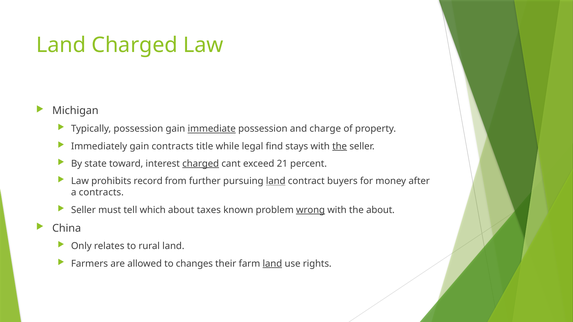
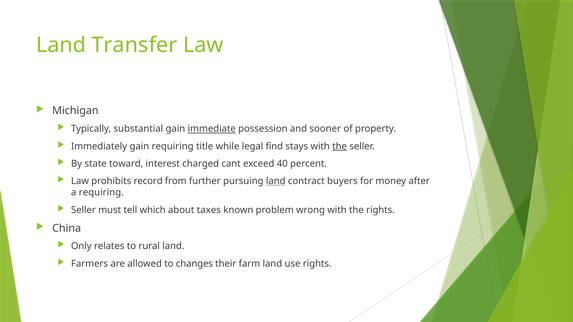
Land Charged: Charged -> Transfer
Typically possession: possession -> substantial
charge: charge -> sooner
gain contracts: contracts -> requiring
charged at (201, 164) underline: present -> none
21: 21 -> 40
a contracts: contracts -> requiring
wrong underline: present -> none
the about: about -> rights
land at (272, 264) underline: present -> none
